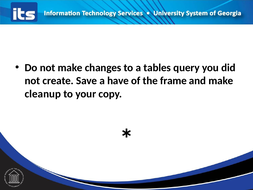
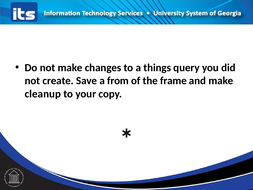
tables: tables -> things
have: have -> from
